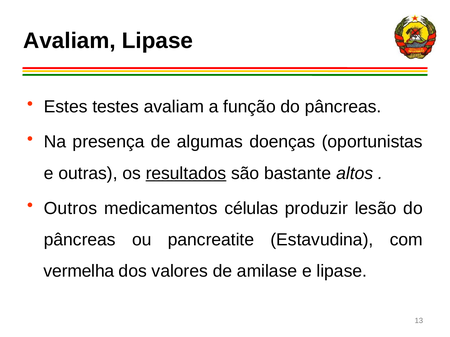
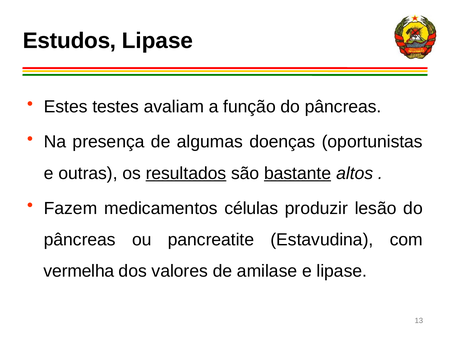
Avaliam at (69, 41): Avaliam -> Estudos
bastante underline: none -> present
Outros: Outros -> Fazem
